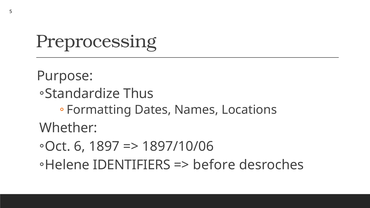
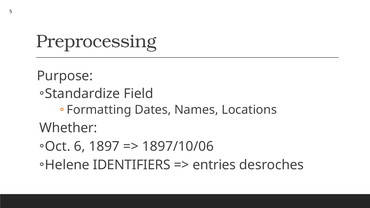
Thus: Thus -> Field
before: before -> entries
